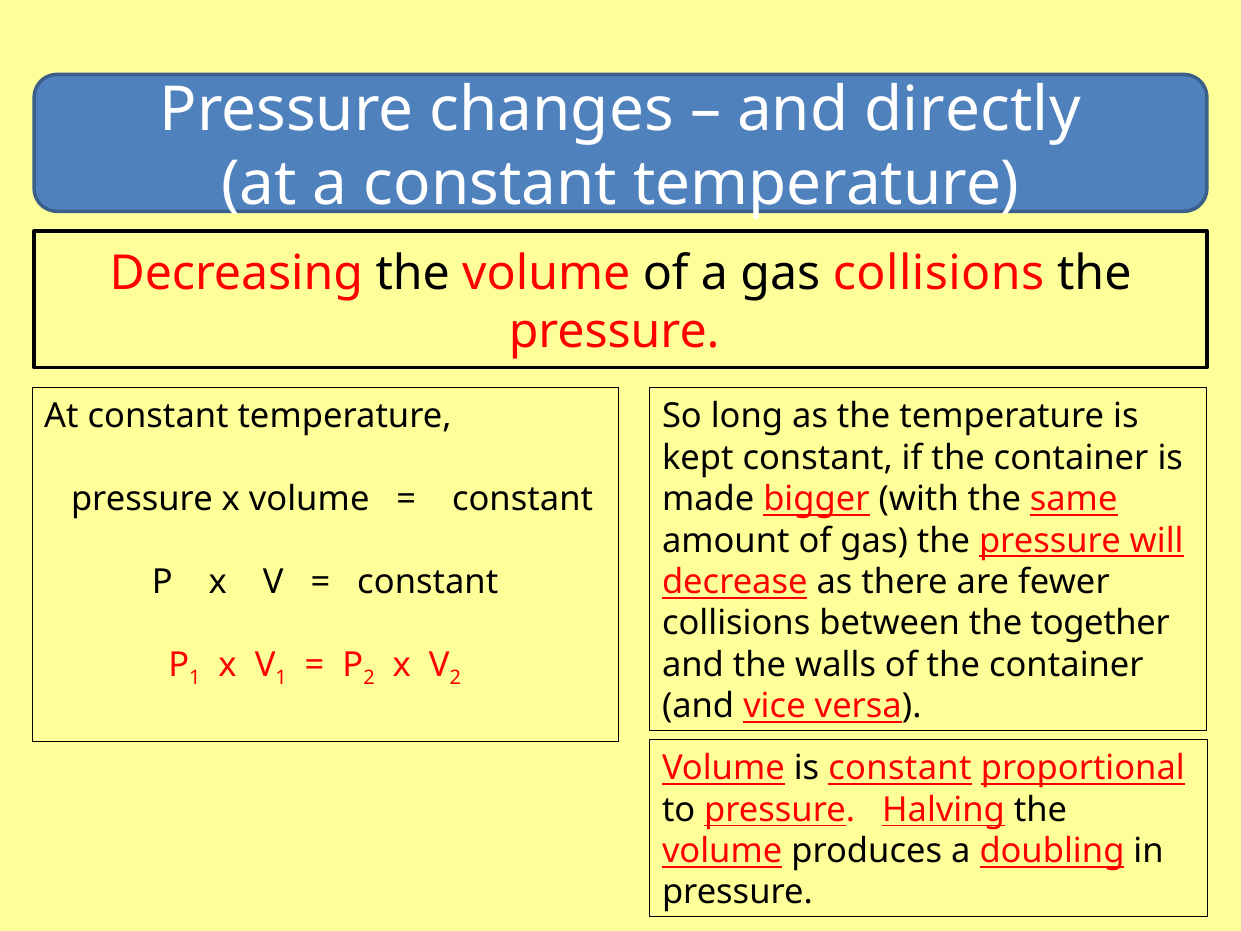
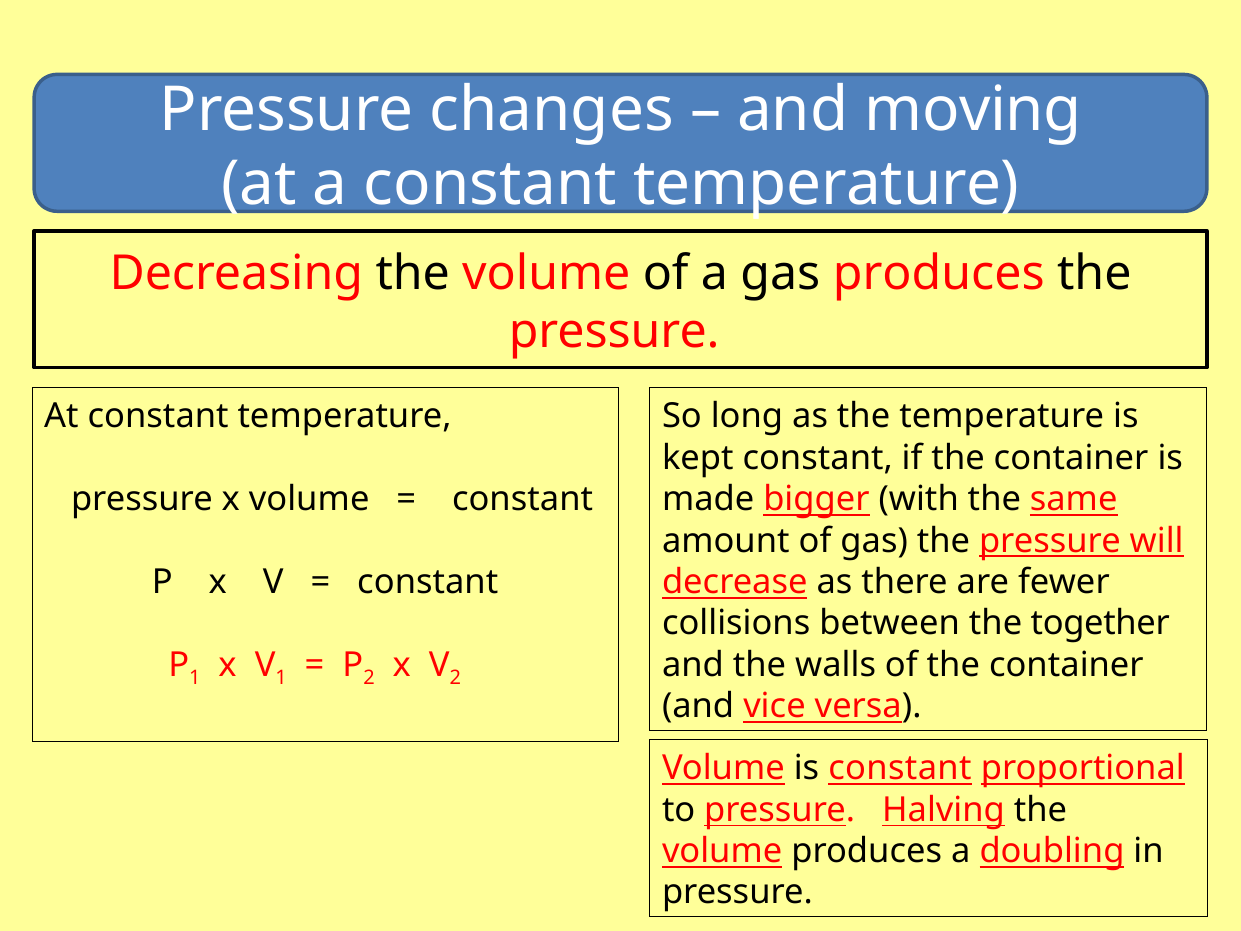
directly: directly -> moving
gas collisions: collisions -> produces
